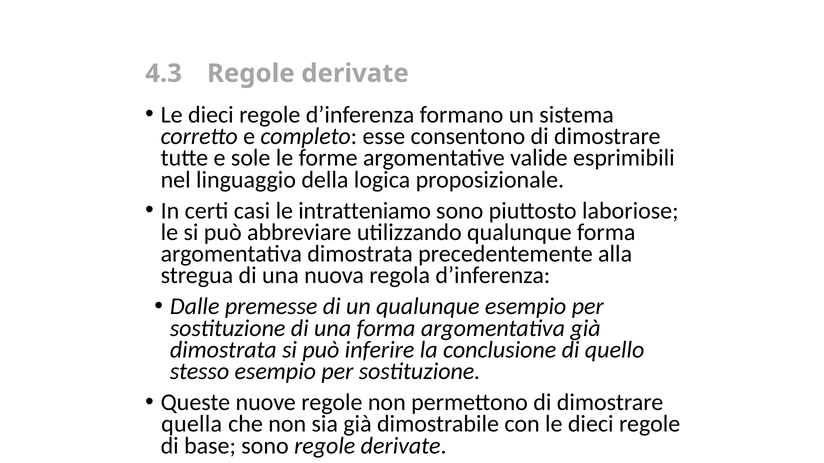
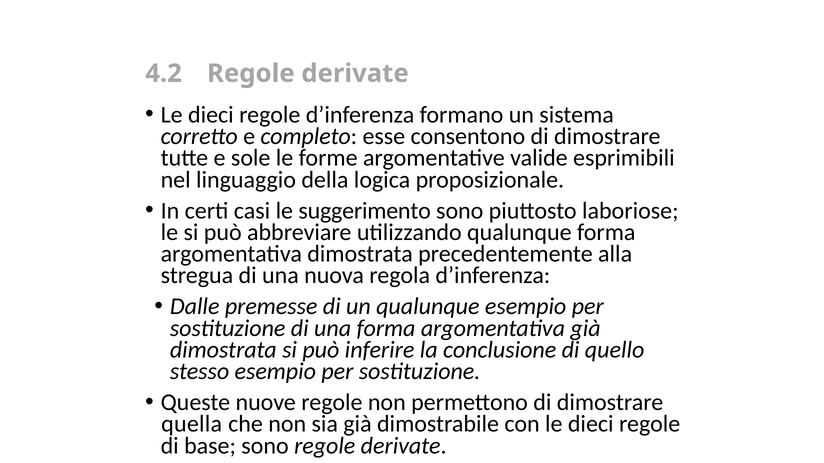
4.3: 4.3 -> 4.2
intratteniamo: intratteniamo -> suggerimento
